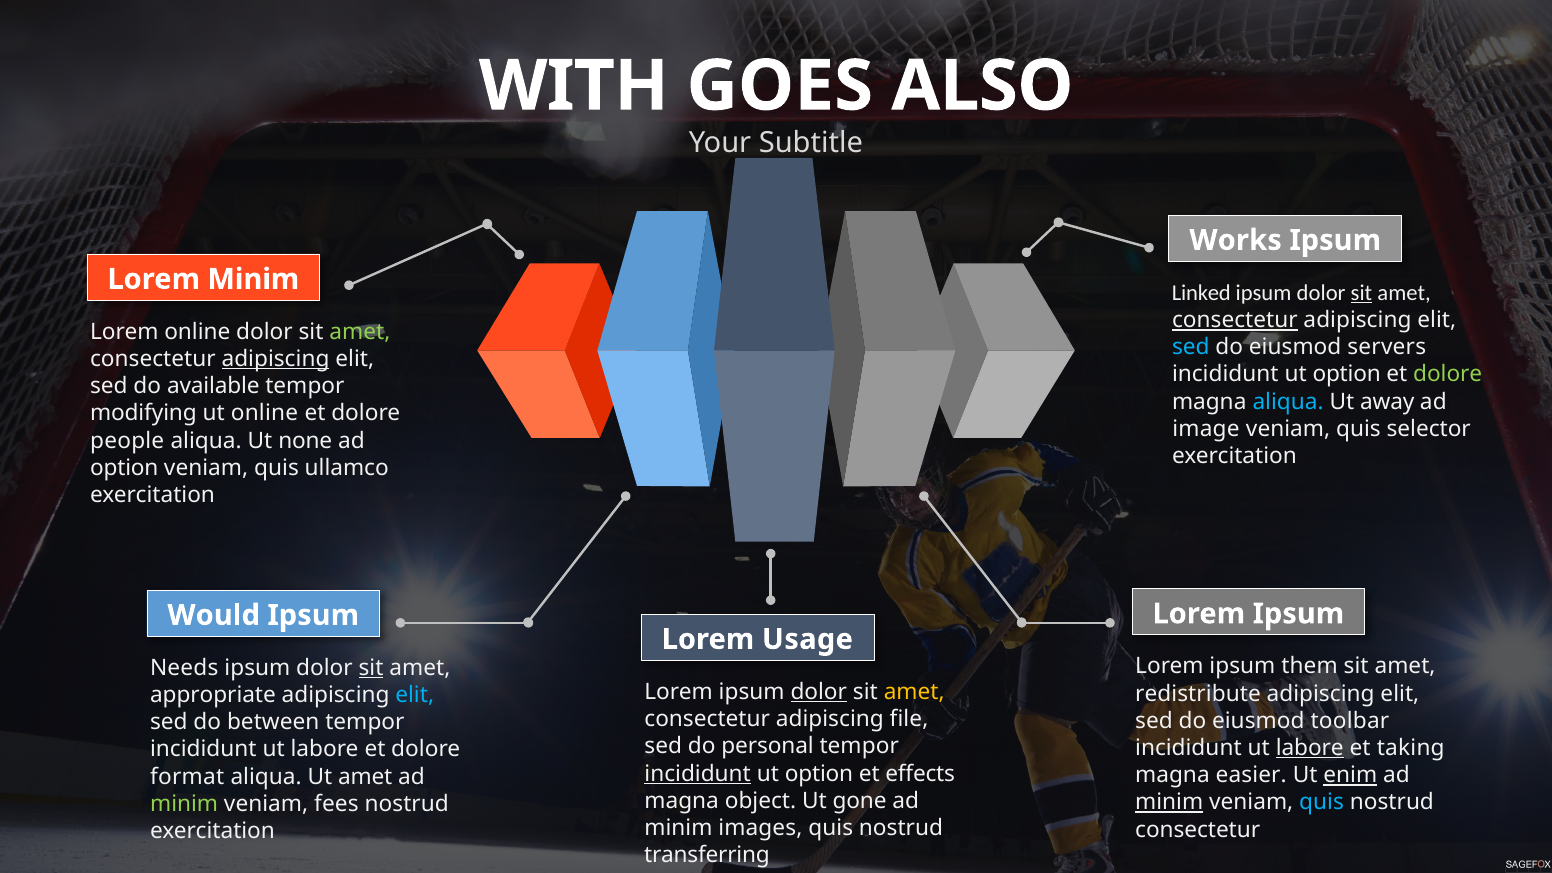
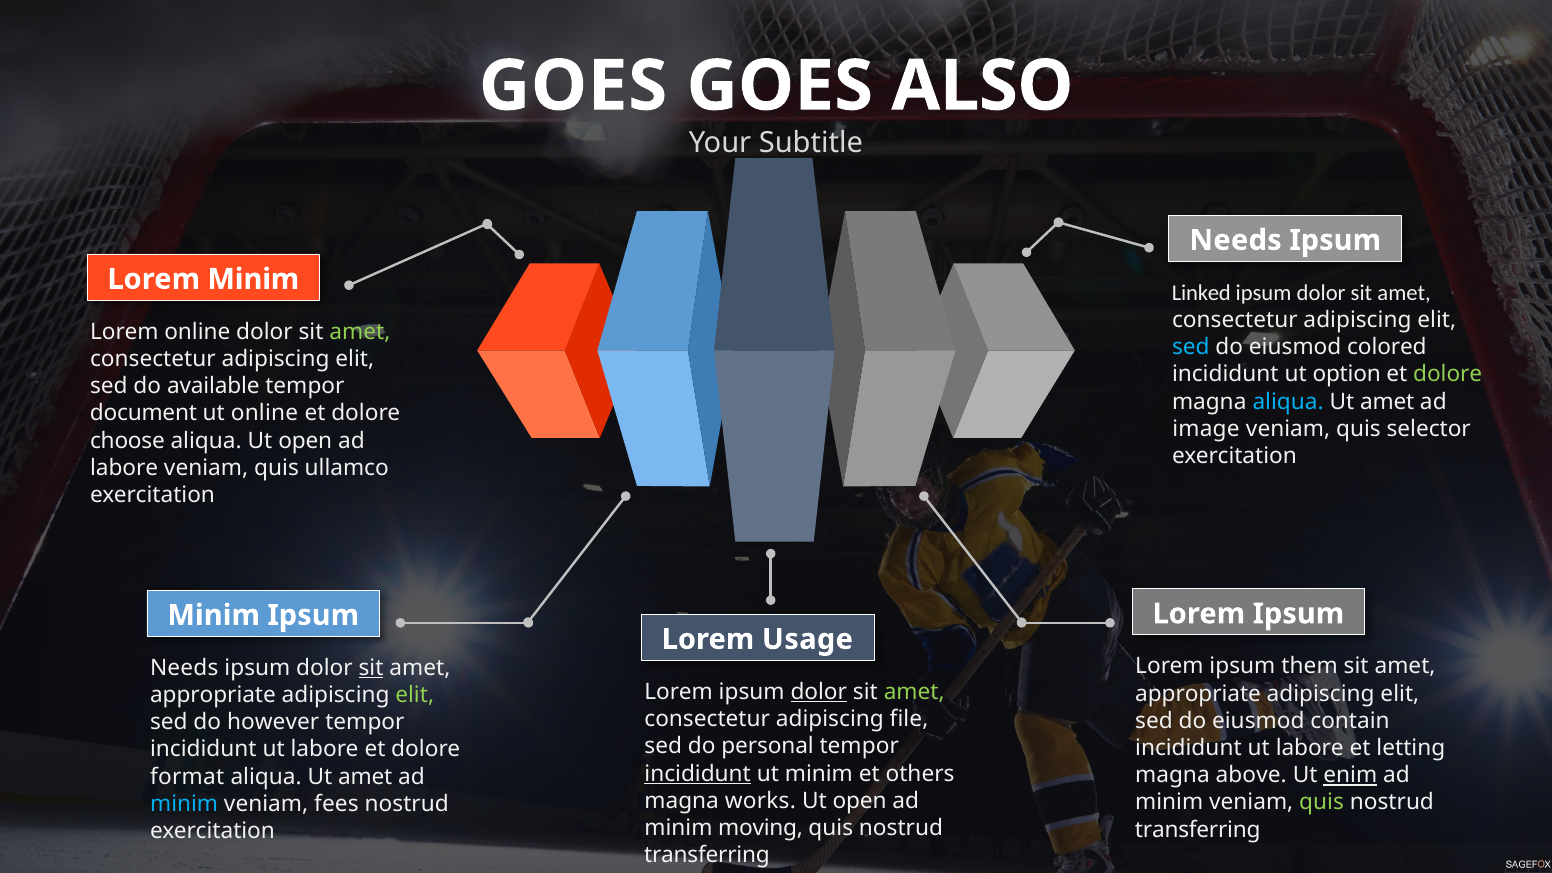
WITH at (574, 86): WITH -> GOES
Works at (1236, 240): Works -> Needs
sit at (1362, 293) underline: present -> none
consectetur at (1235, 320) underline: present -> none
servers: servers -> colored
adipiscing at (275, 359) underline: present -> none
away at (1387, 402): away -> amet
modifying: modifying -> document
people: people -> choose
aliqua Ut none: none -> open
option at (124, 468): option -> labore
Would at (214, 615): Would -> Minim
amet at (914, 692) colour: yellow -> light green
redistribute at (1198, 694): redistribute -> appropriate
elit at (415, 695) colour: light blue -> light green
toolbar: toolbar -> contain
between: between -> however
labore at (1310, 748) underline: present -> none
taking: taking -> letting
option at (819, 774): option -> minim
effects: effects -> others
easier: easier -> above
object: object -> works
gone at (860, 801): gone -> open
minim at (1169, 802) underline: present -> none
quis at (1322, 802) colour: light blue -> light green
minim at (184, 804) colour: light green -> light blue
images: images -> moving
consectetur at (1198, 830): consectetur -> transferring
